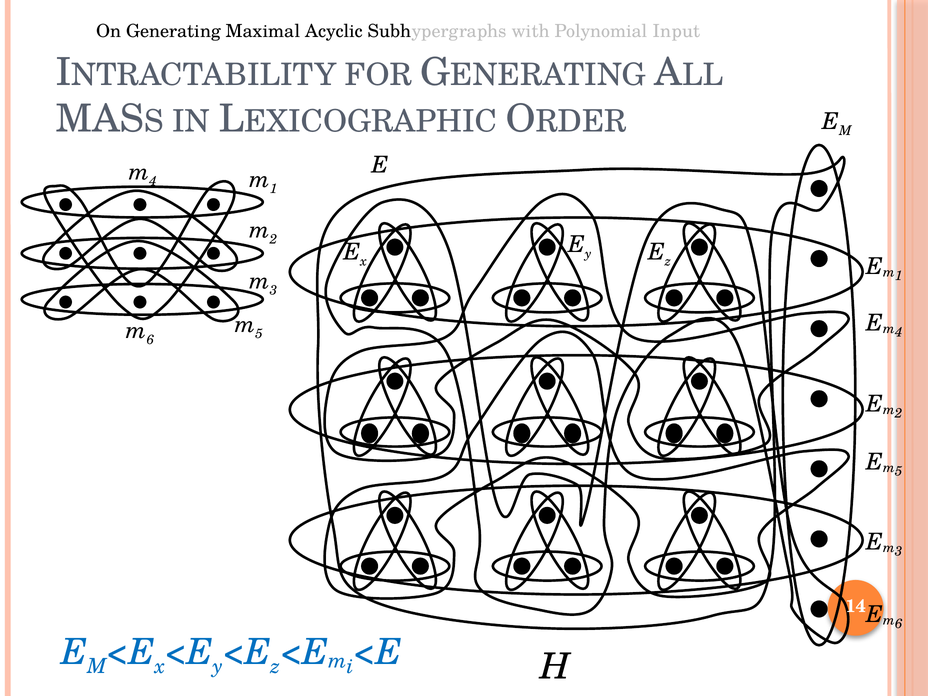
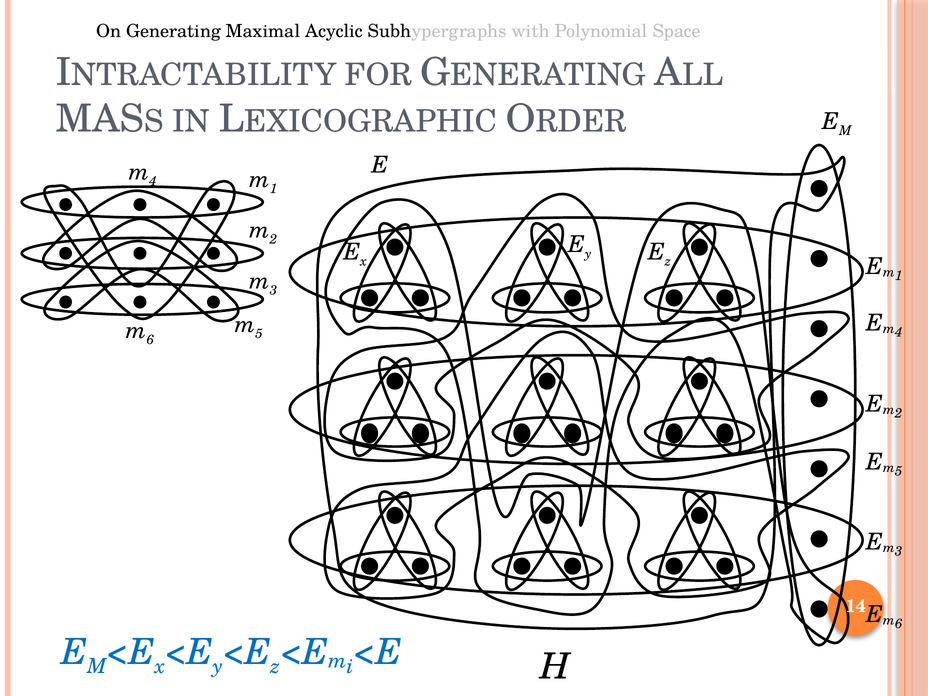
Input: Input -> Space
